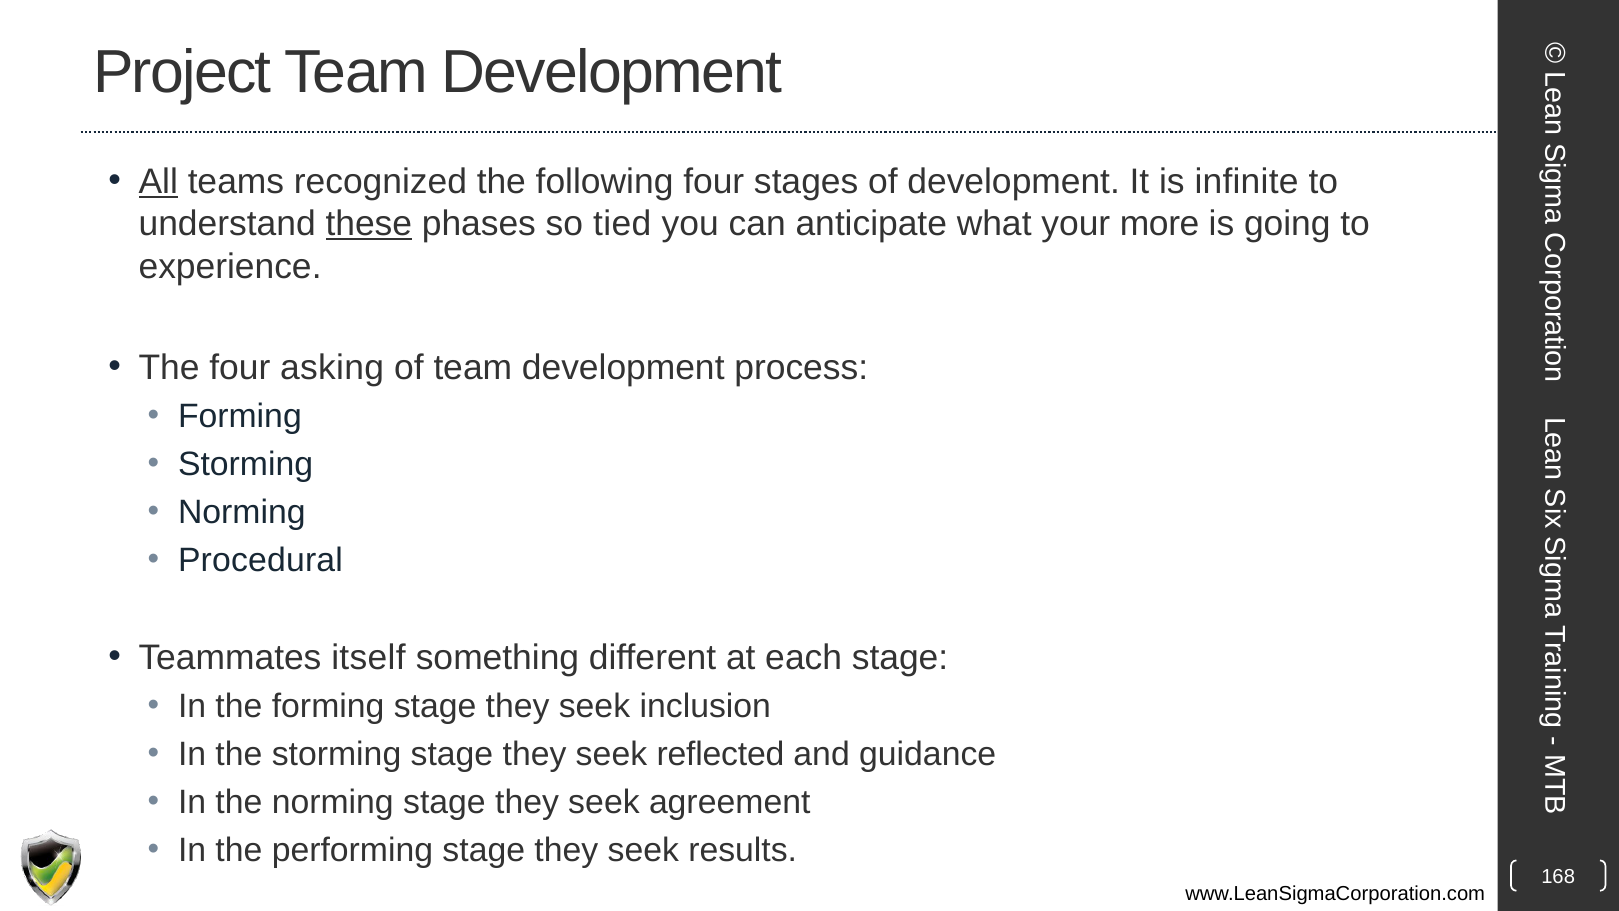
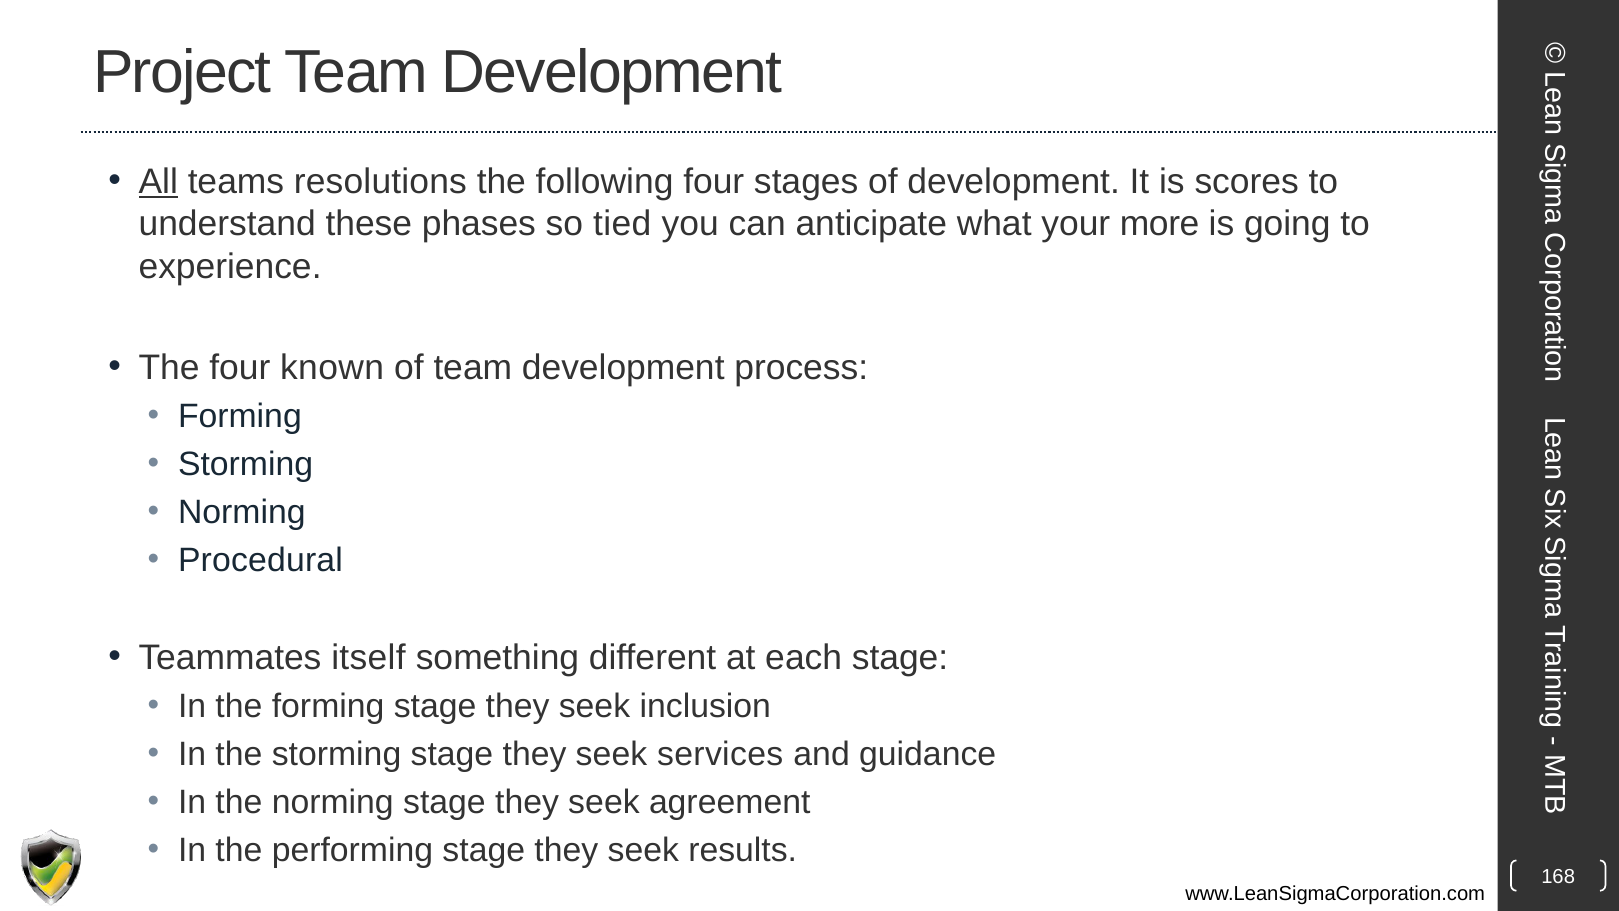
recognized: recognized -> resolutions
infinite: infinite -> scores
these underline: present -> none
asking: asking -> known
reflected: reflected -> services
